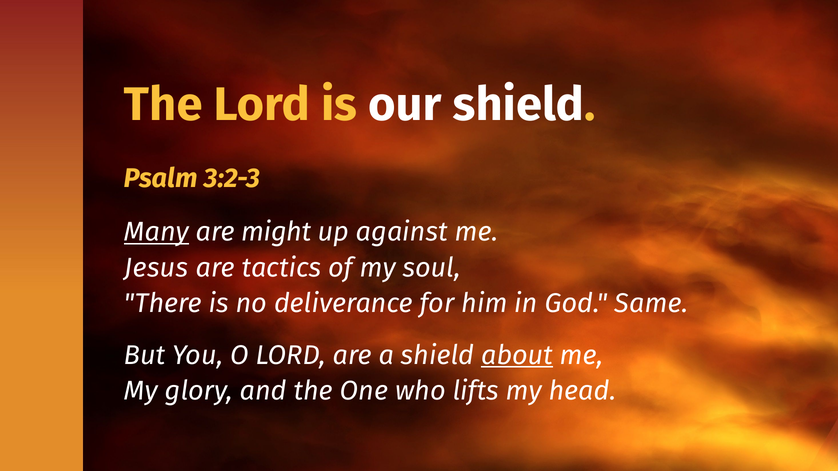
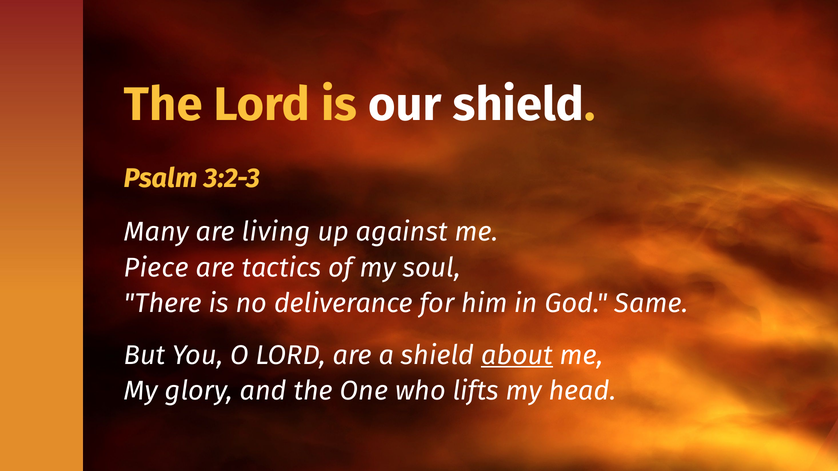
Many underline: present -> none
might: might -> living
Jesus: Jesus -> Piece
